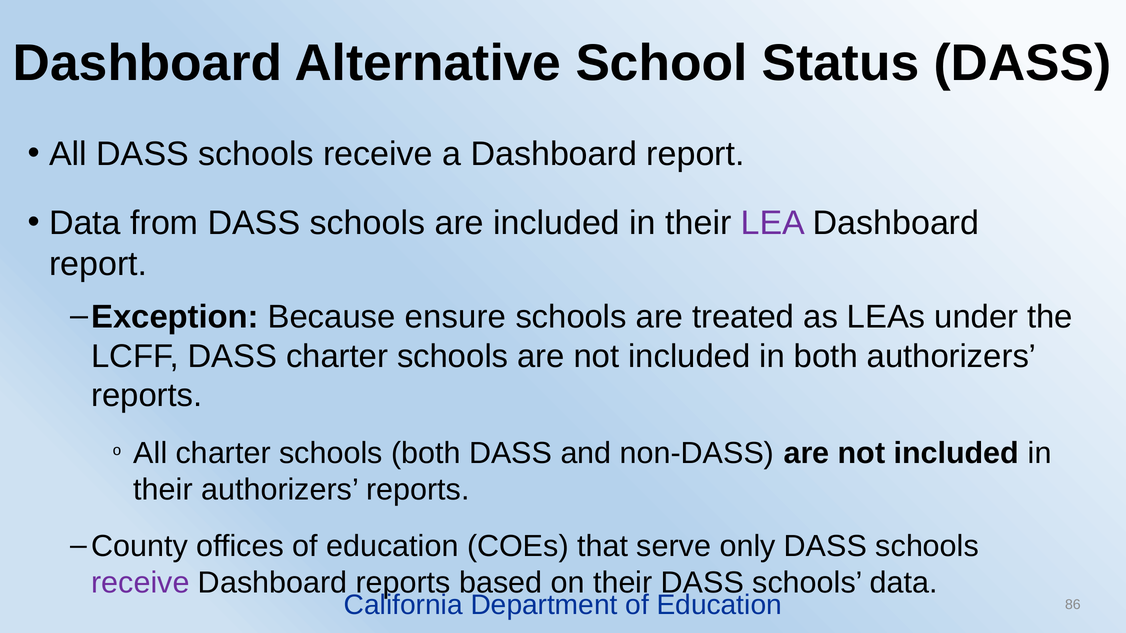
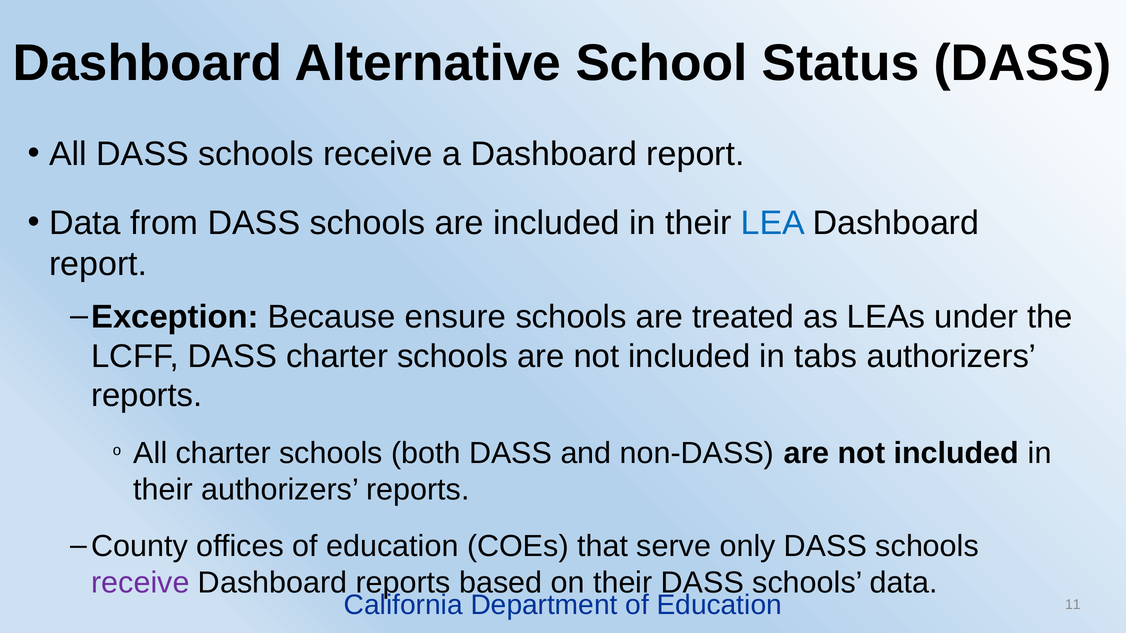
LEA colour: purple -> blue
in both: both -> tabs
86: 86 -> 11
